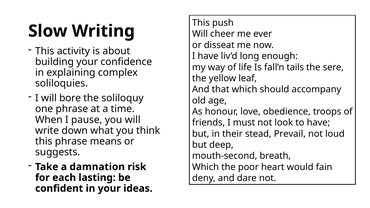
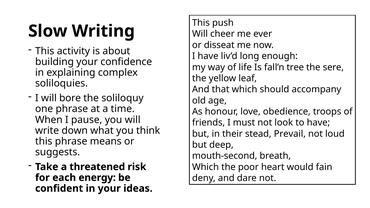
tails: tails -> tree
damnation: damnation -> threatened
lasting: lasting -> energy
